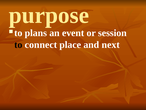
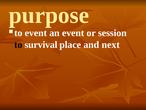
to plans: plans -> event
connect: connect -> survival
